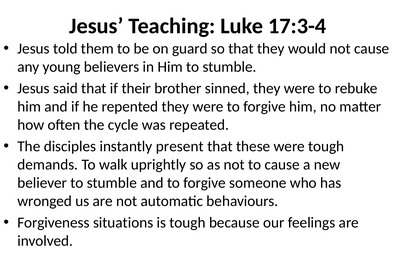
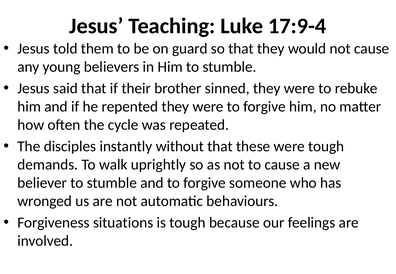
17:3-4: 17:3-4 -> 17:9-4
present: present -> without
